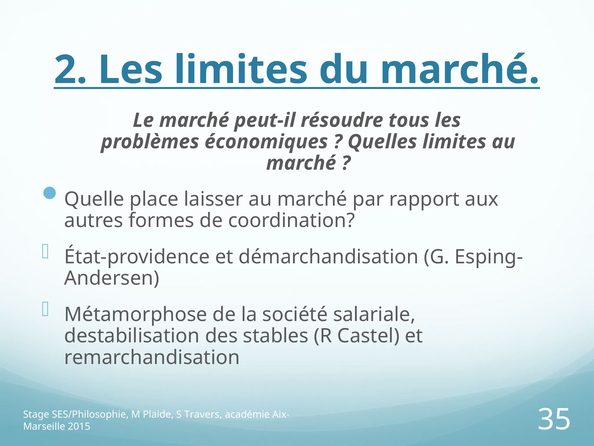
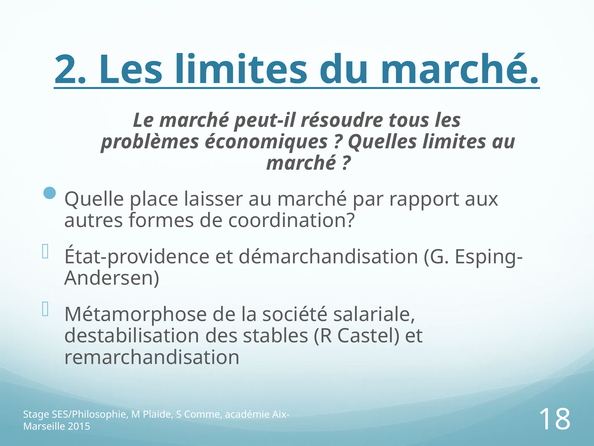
Travers: Travers -> Comme
35: 35 -> 18
